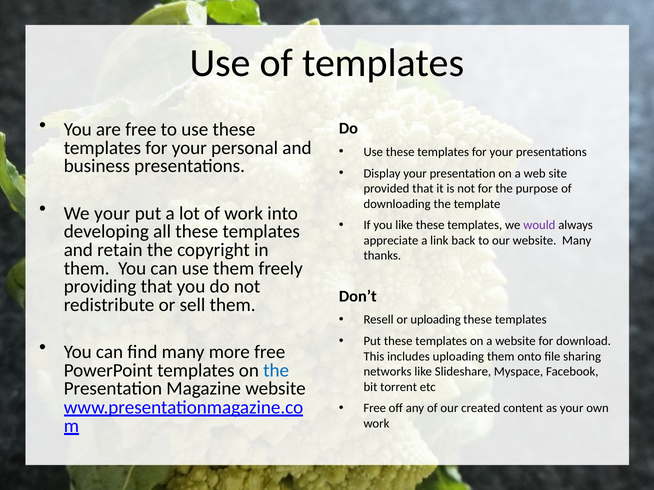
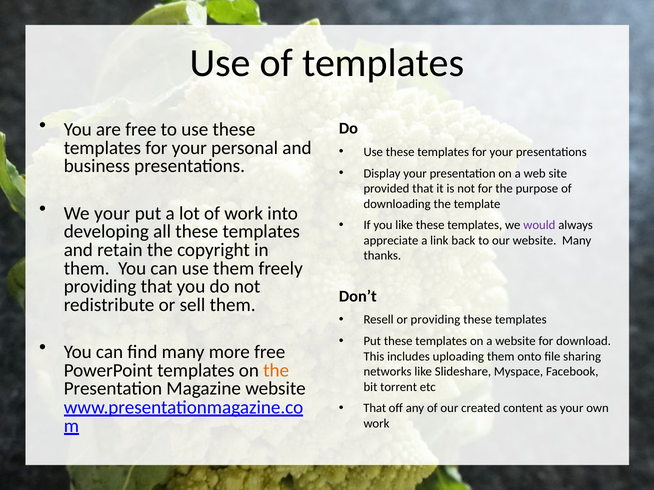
or uploading: uploading -> providing
the at (276, 371) colour: blue -> orange
Free at (375, 409): Free -> That
